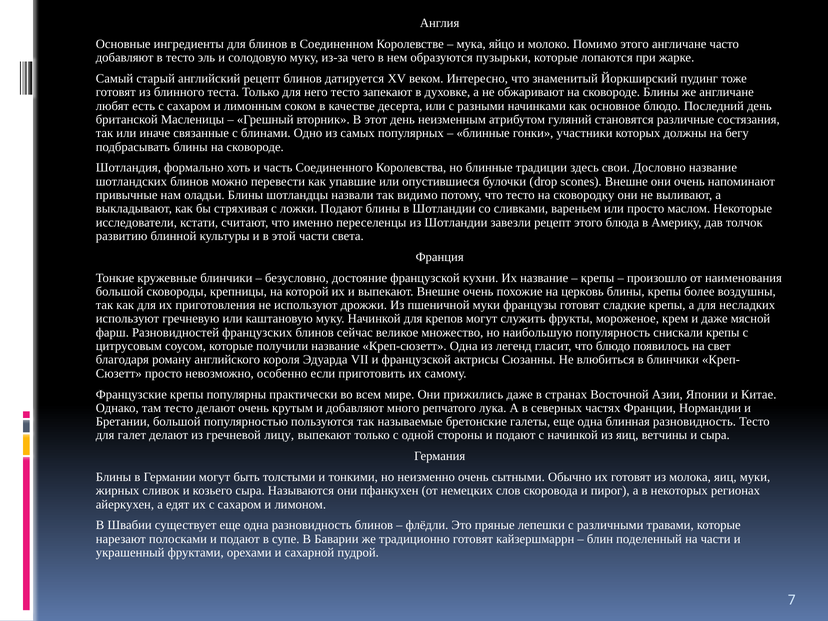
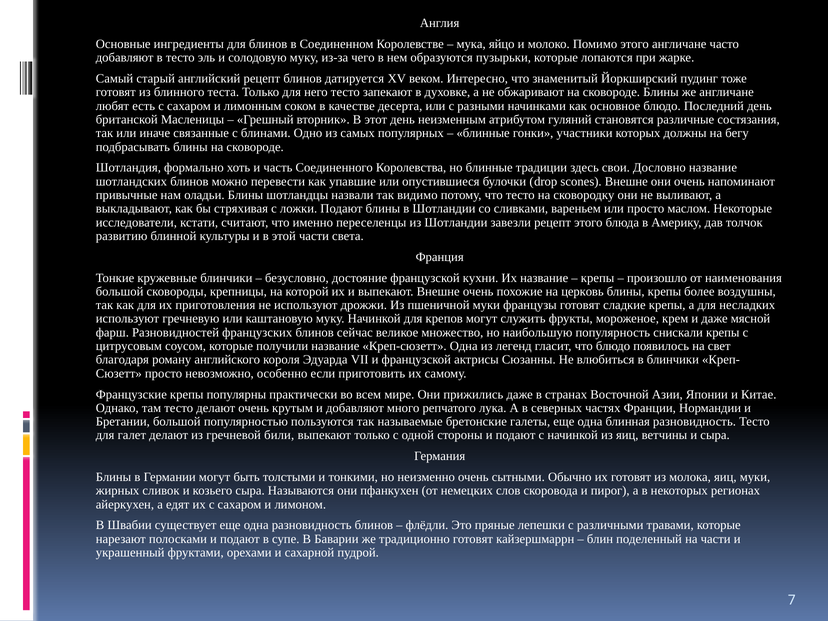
лицу: лицу -> били
